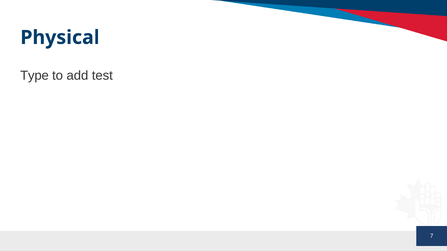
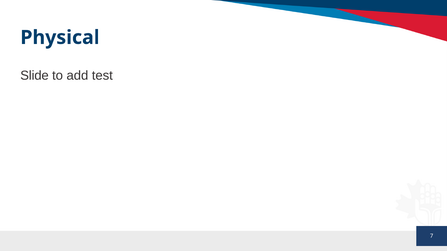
Type: Type -> Slide
